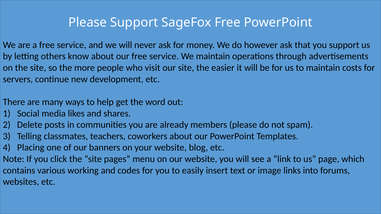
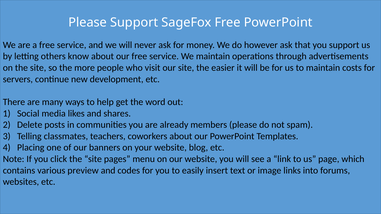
working: working -> preview
